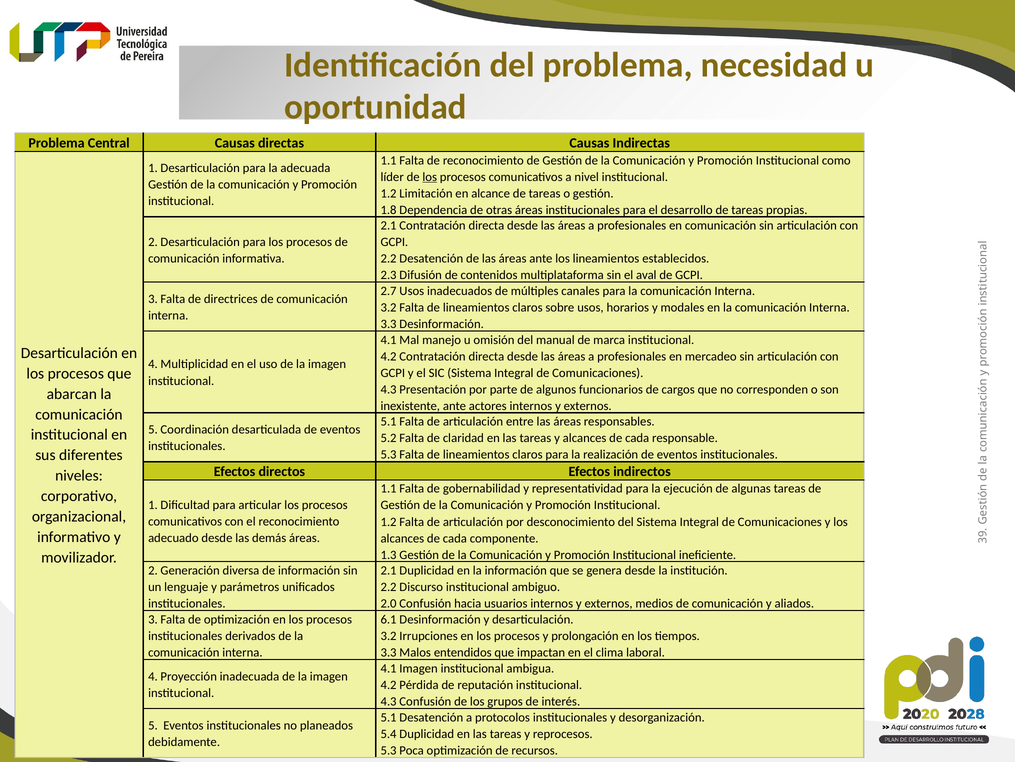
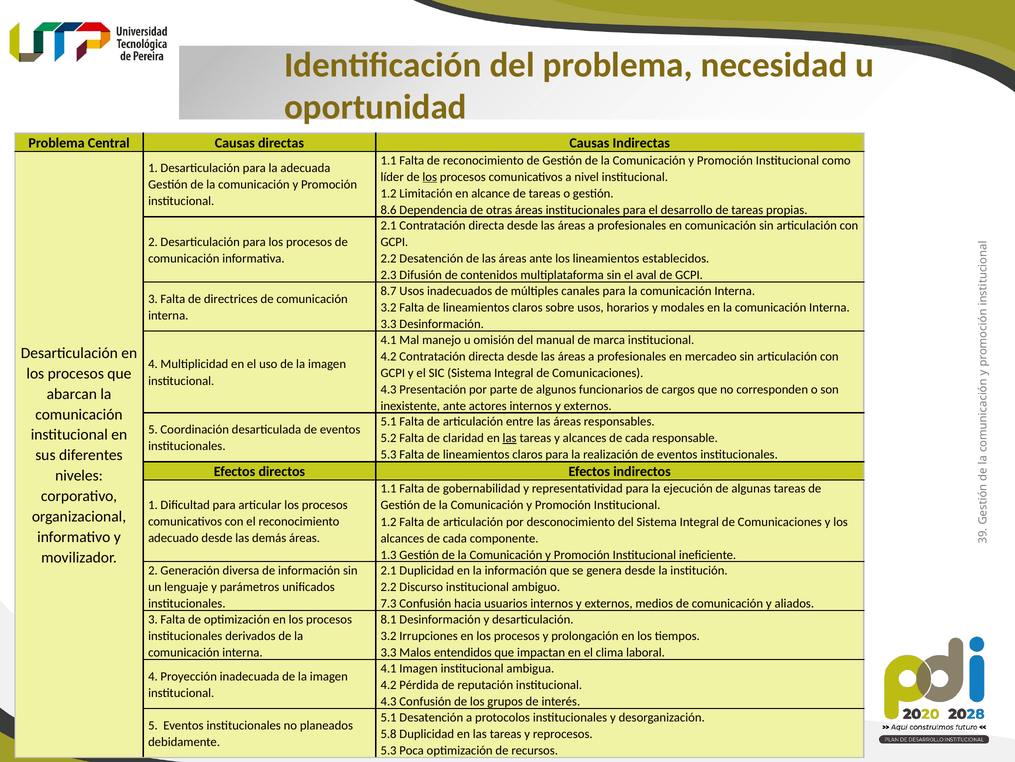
1.8: 1.8 -> 8.6
2.7: 2.7 -> 8.7
las at (510, 438) underline: none -> present
2.0: 2.0 -> 7.3
6.1: 6.1 -> 8.1
5.4: 5.4 -> 5.8
